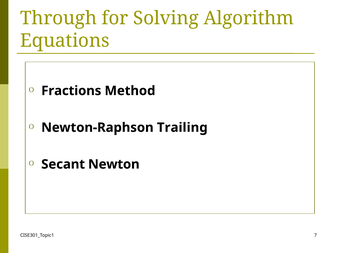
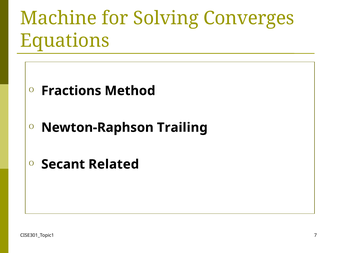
Through: Through -> Machine
Algorithm: Algorithm -> Converges
Newton: Newton -> Related
